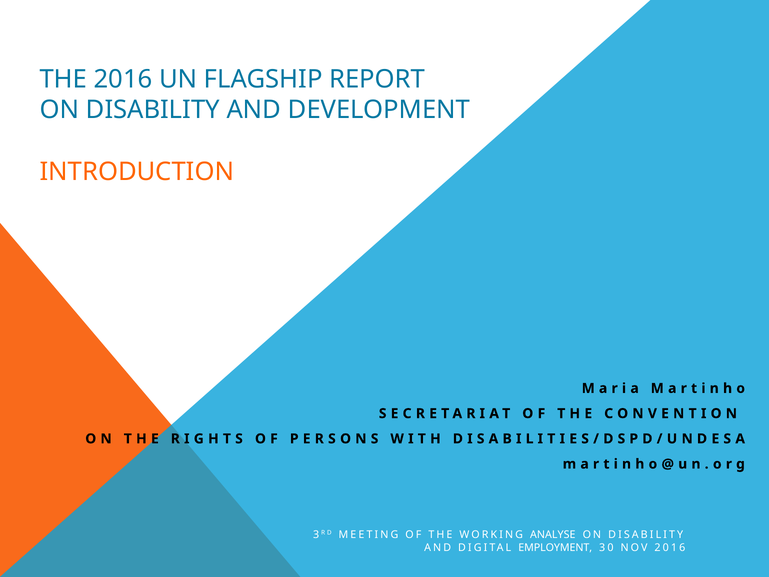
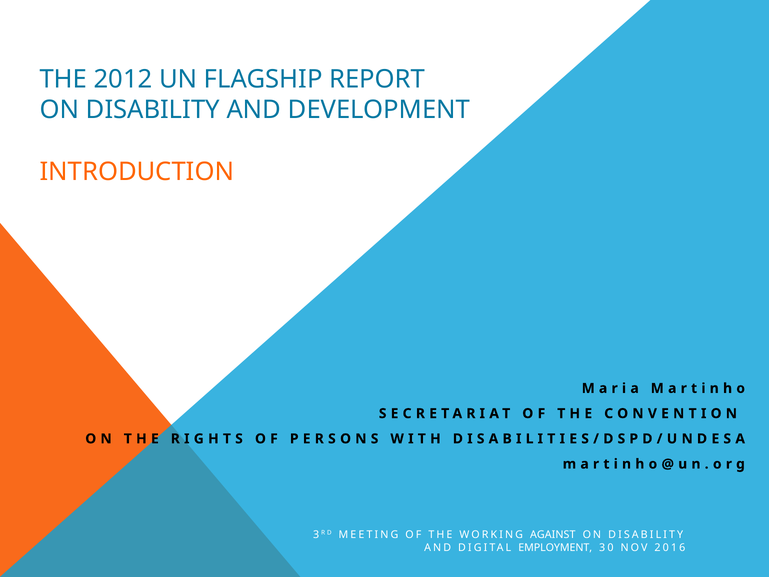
THE 2016: 2016 -> 2012
ANALYSE: ANALYSE -> AGAINST
